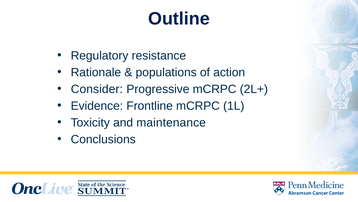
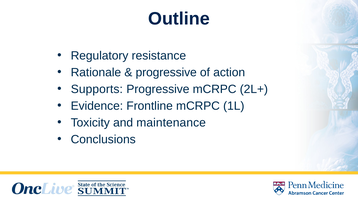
populations at (166, 72): populations -> progressive
Consider: Consider -> Supports
